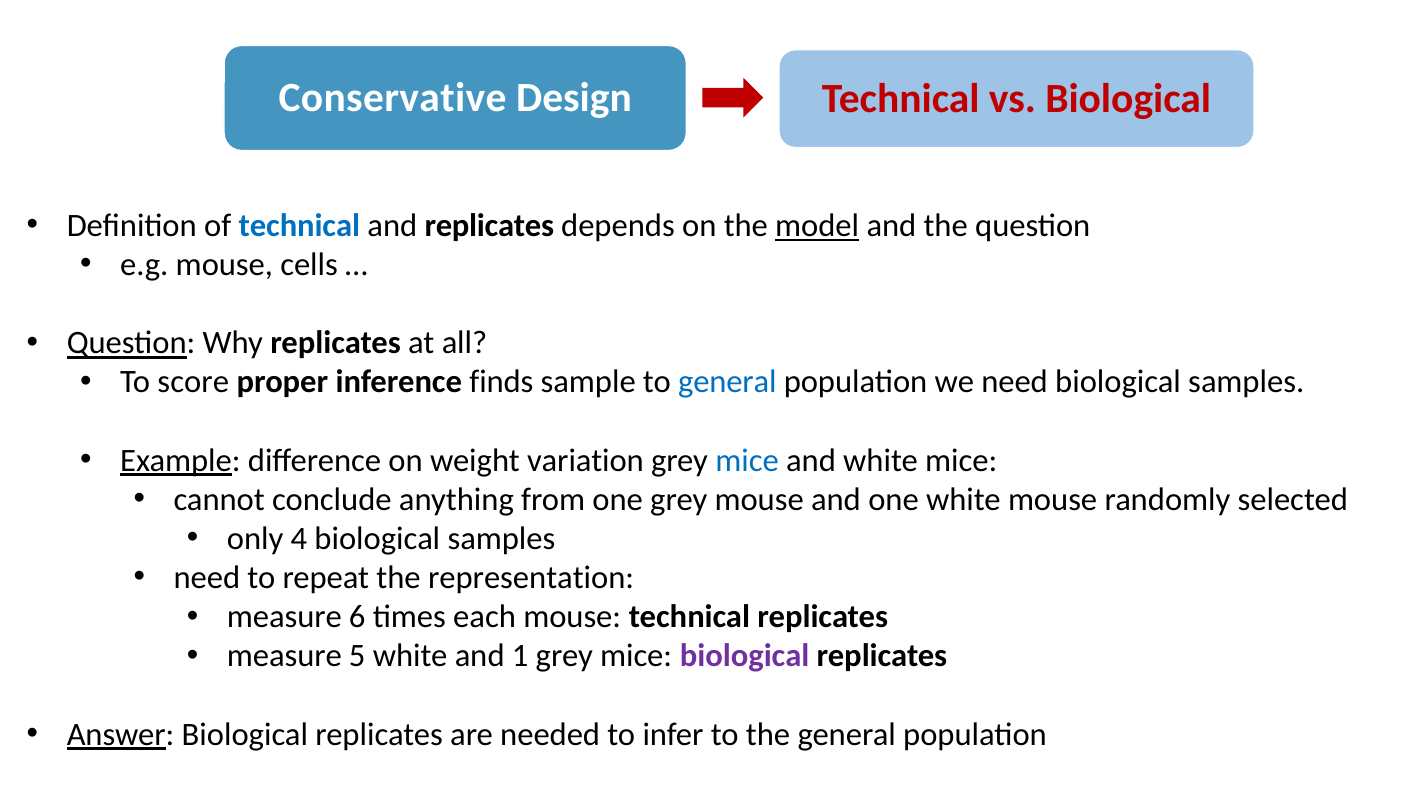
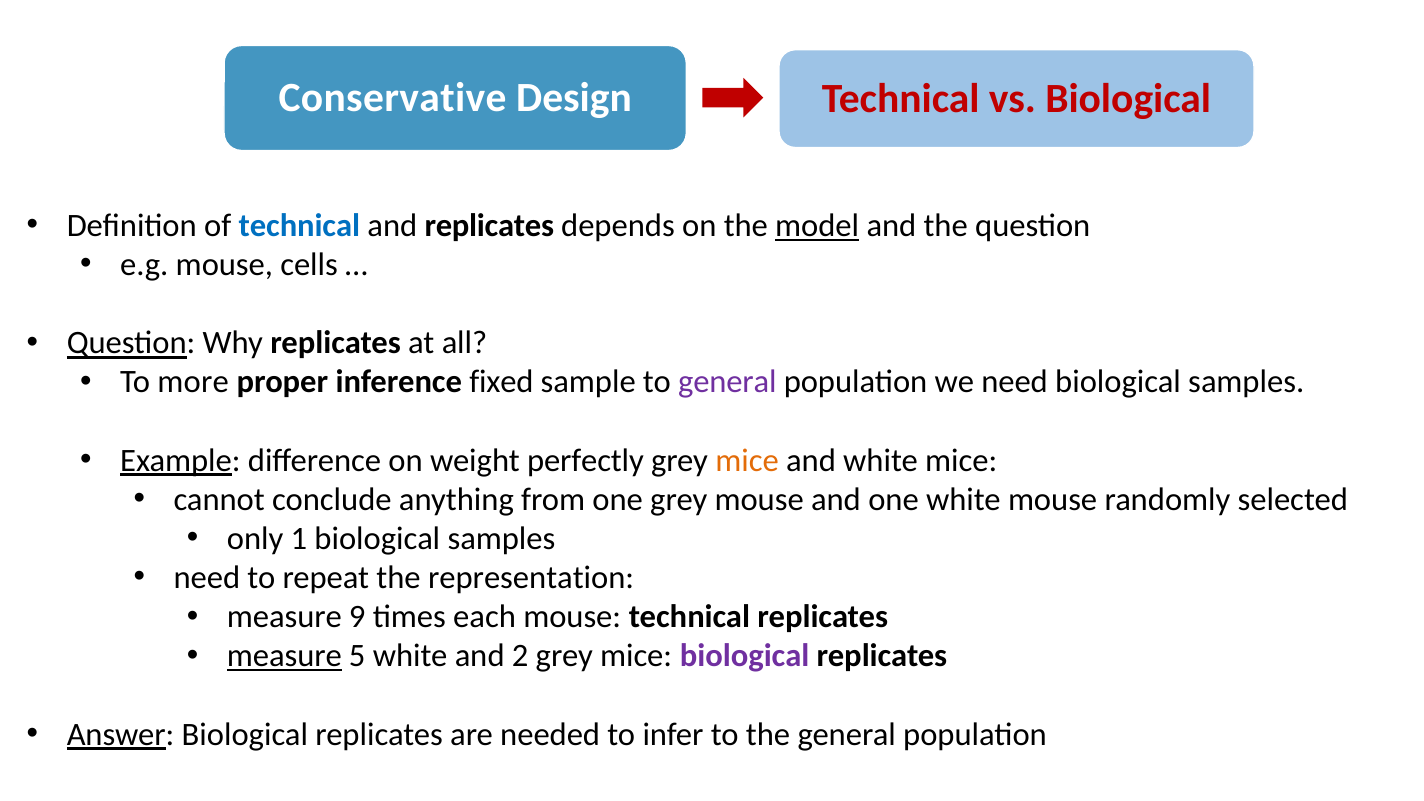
score: score -> more
finds: finds -> fixed
general at (727, 382) colour: blue -> purple
variation: variation -> perfectly
mice at (747, 460) colour: blue -> orange
4: 4 -> 1
6: 6 -> 9
measure at (284, 656) underline: none -> present
1: 1 -> 2
